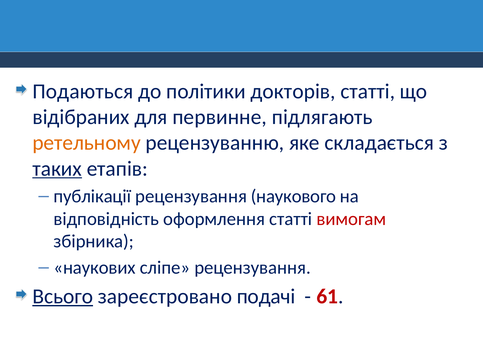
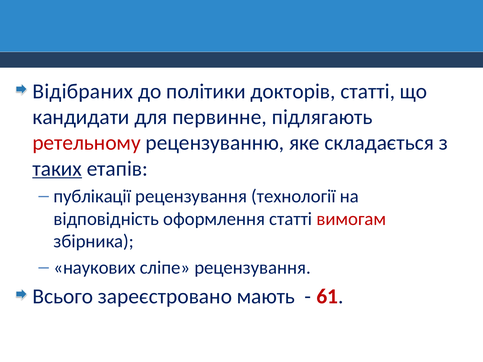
Подаються: Подаються -> Відібраних
відібраних: відібраних -> кандидати
ретельному colour: orange -> red
наукового: наукового -> технології
Всього underline: present -> none
подачі: подачі -> мають
